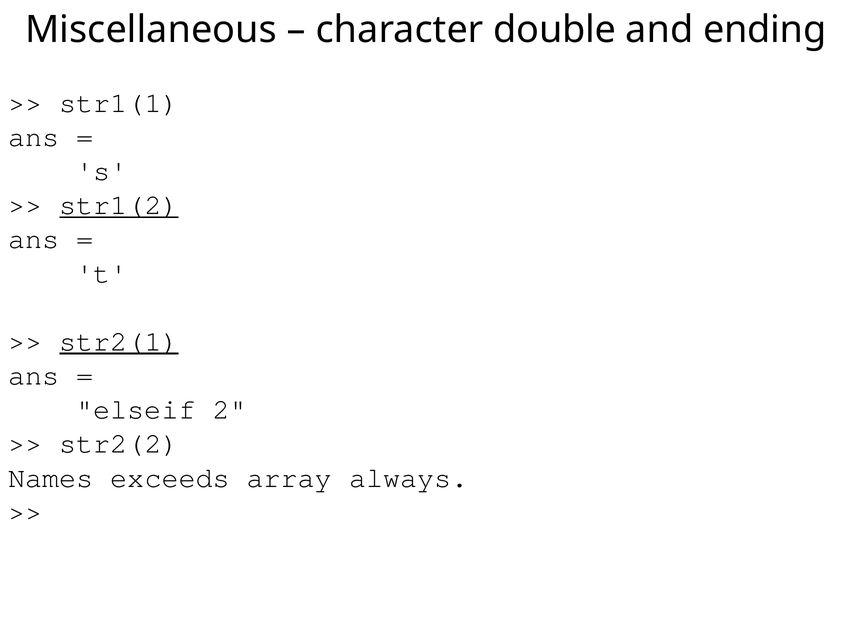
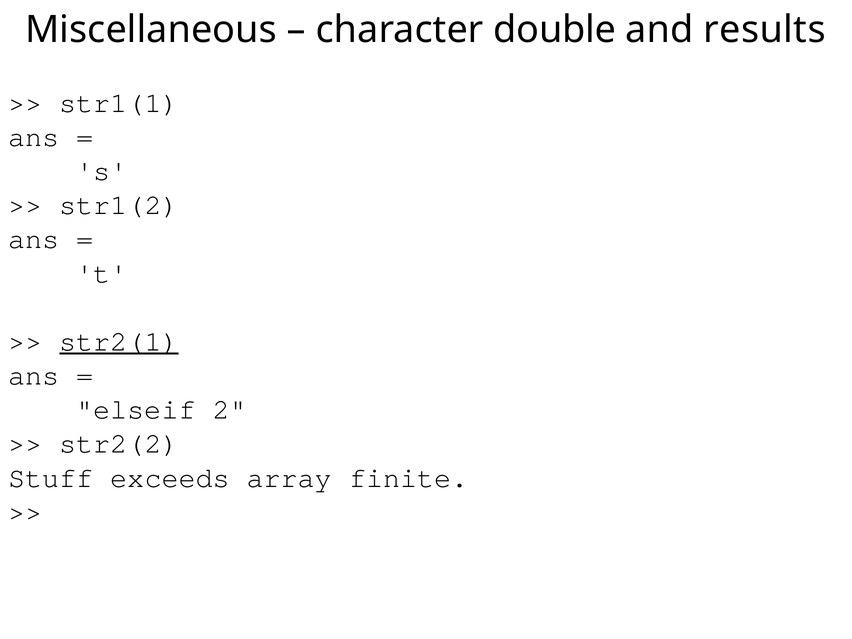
ending: ending -> results
str1(2 underline: present -> none
Names: Names -> Stuff
always: always -> finite
